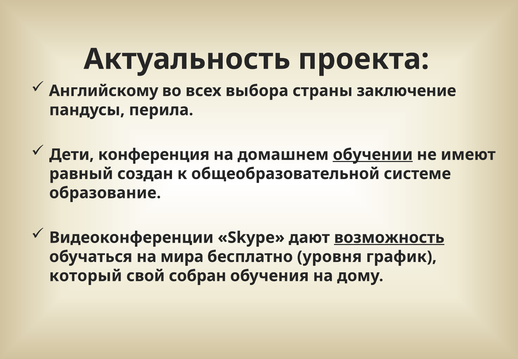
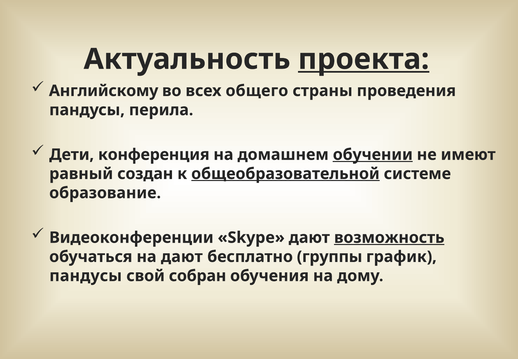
проекта underline: none -> present
выбора: выбора -> общего
заключение: заключение -> проведения
общеобразовательной underline: none -> present
на мира: мира -> дают
уровня: уровня -> группы
который at (86, 276): который -> пандусы
